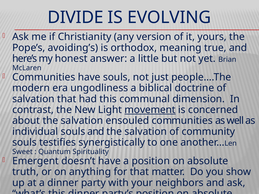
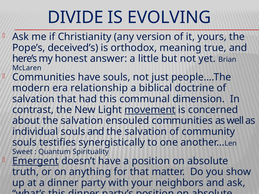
avoiding’s: avoiding’s -> deceived’s
ungodliness: ungodliness -> relationship
Emergent underline: none -> present
